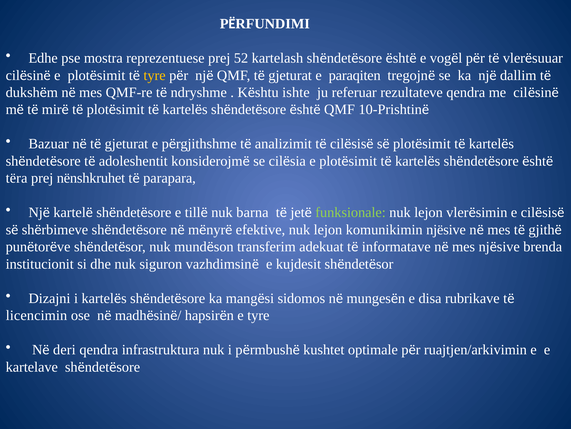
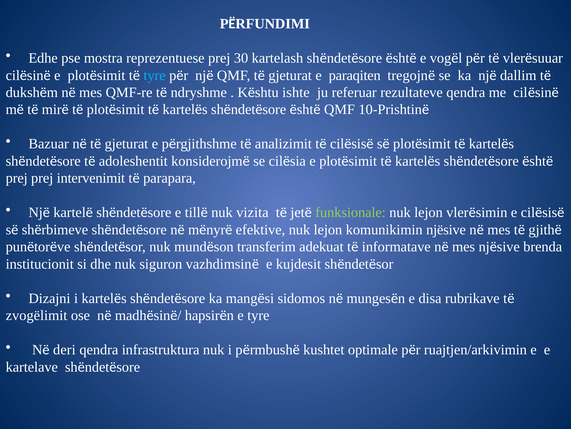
52: 52 -> 30
tyre at (155, 75) colour: yellow -> light blue
tëra at (17, 178): tëra -> prej
nënshkruhet: nënshkruhet -> intervenimit
barna: barna -> vizita
licencimin: licencimin -> zvogëlimit
